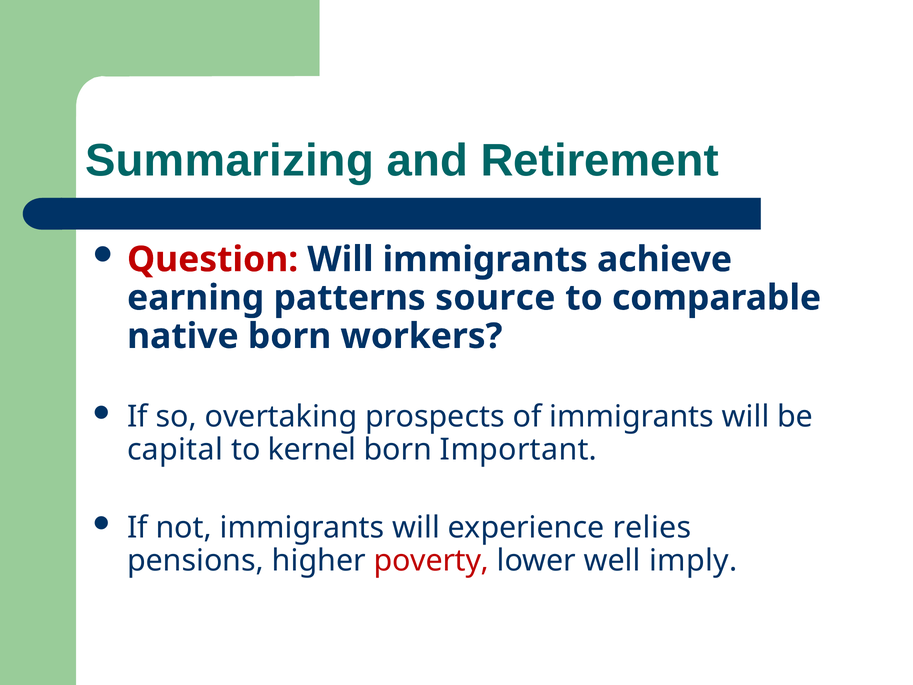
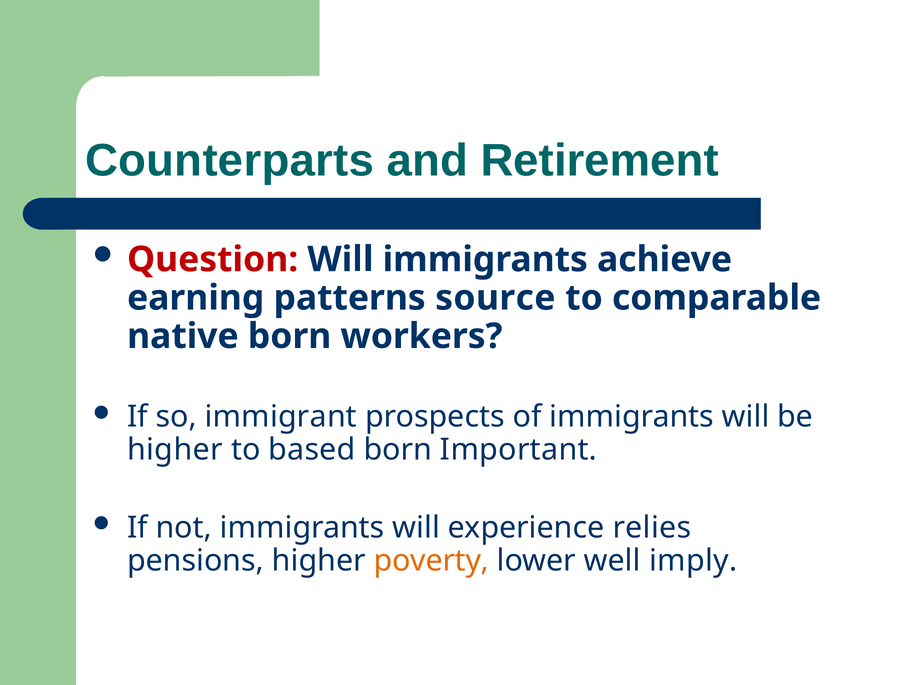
Summarizing: Summarizing -> Counterparts
overtaking: overtaking -> immigrant
capital at (175, 450): capital -> higher
kernel: kernel -> based
poverty colour: red -> orange
